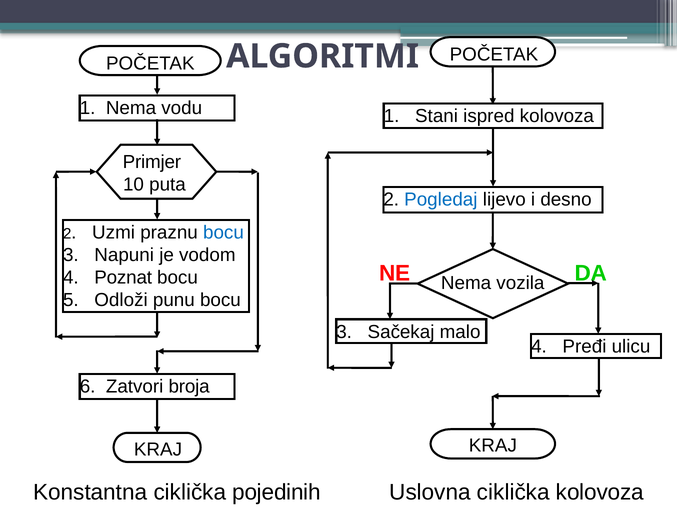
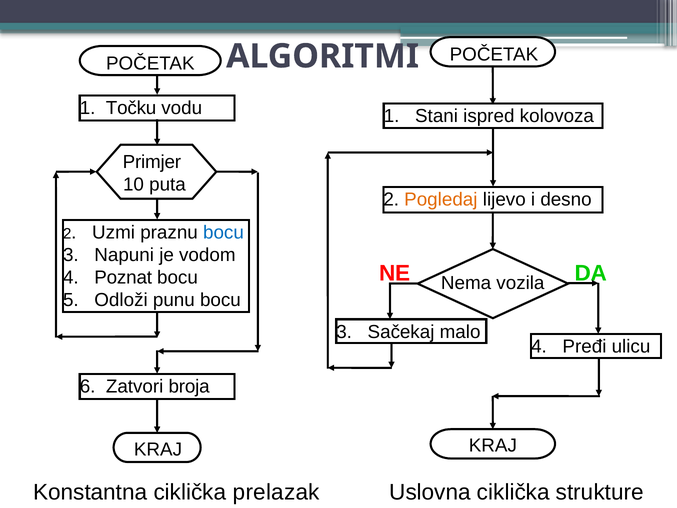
1 Nema: Nema -> Točku
Pogledaj colour: blue -> orange
pojedinih: pojedinih -> prelazak
ciklička kolovoza: kolovoza -> strukture
